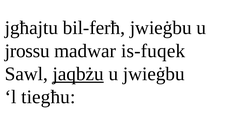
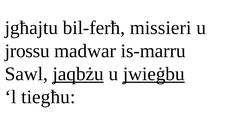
bil-ferħ jwieġbu: jwieġbu -> missieri
is-fuqek: is-fuqek -> is-marru
jwieġbu at (154, 74) underline: none -> present
